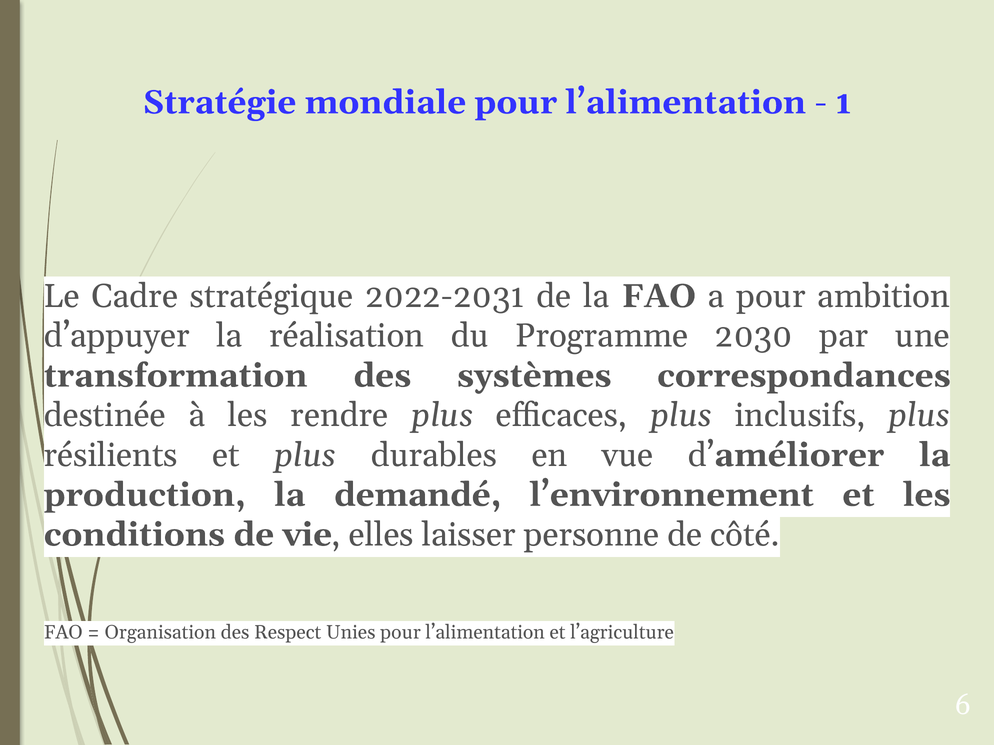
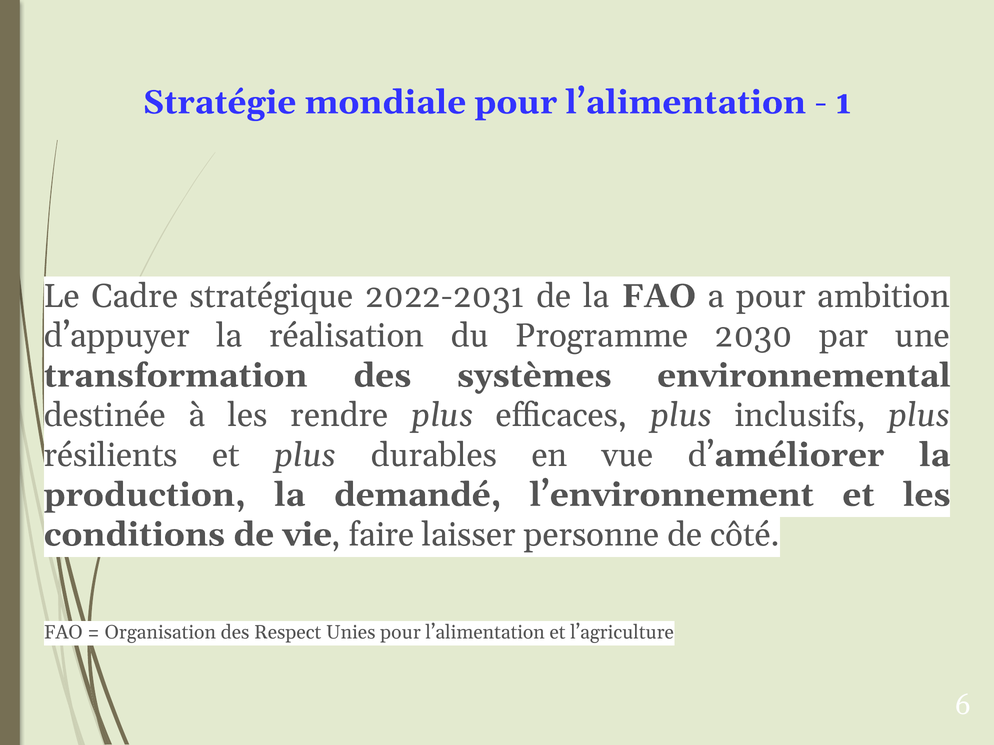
correspondances: correspondances -> environnemental
elles: elles -> faire
